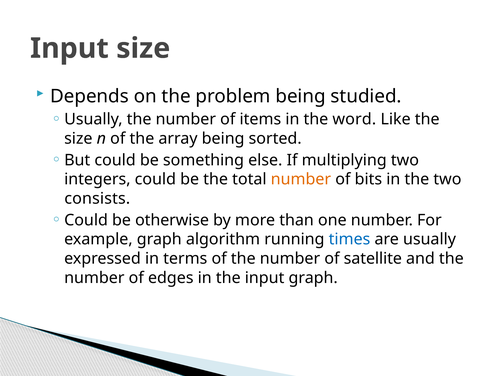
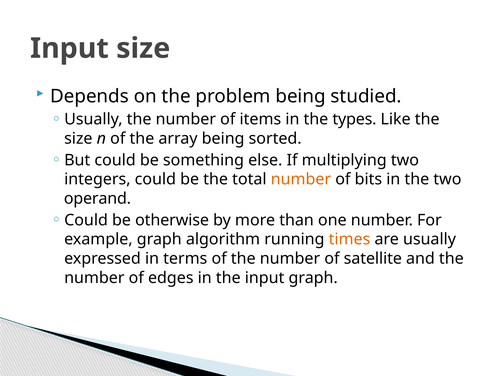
word: word -> types
consists: consists -> operand
times colour: blue -> orange
